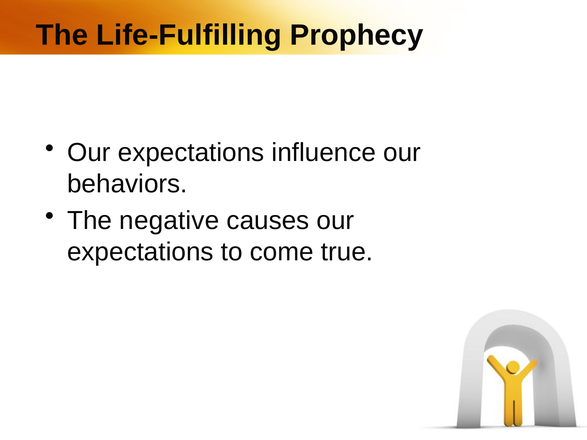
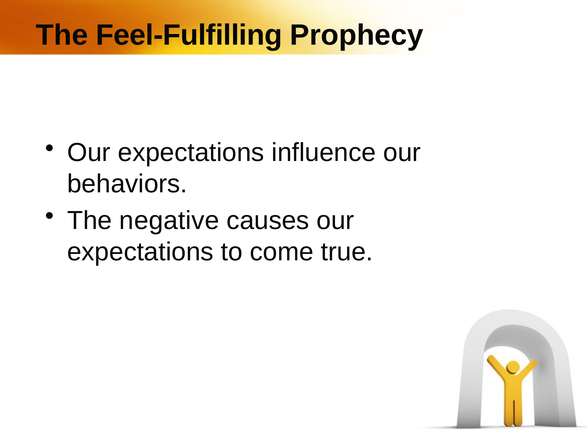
Life-Fulfilling: Life-Fulfilling -> Feel-Fulfilling
